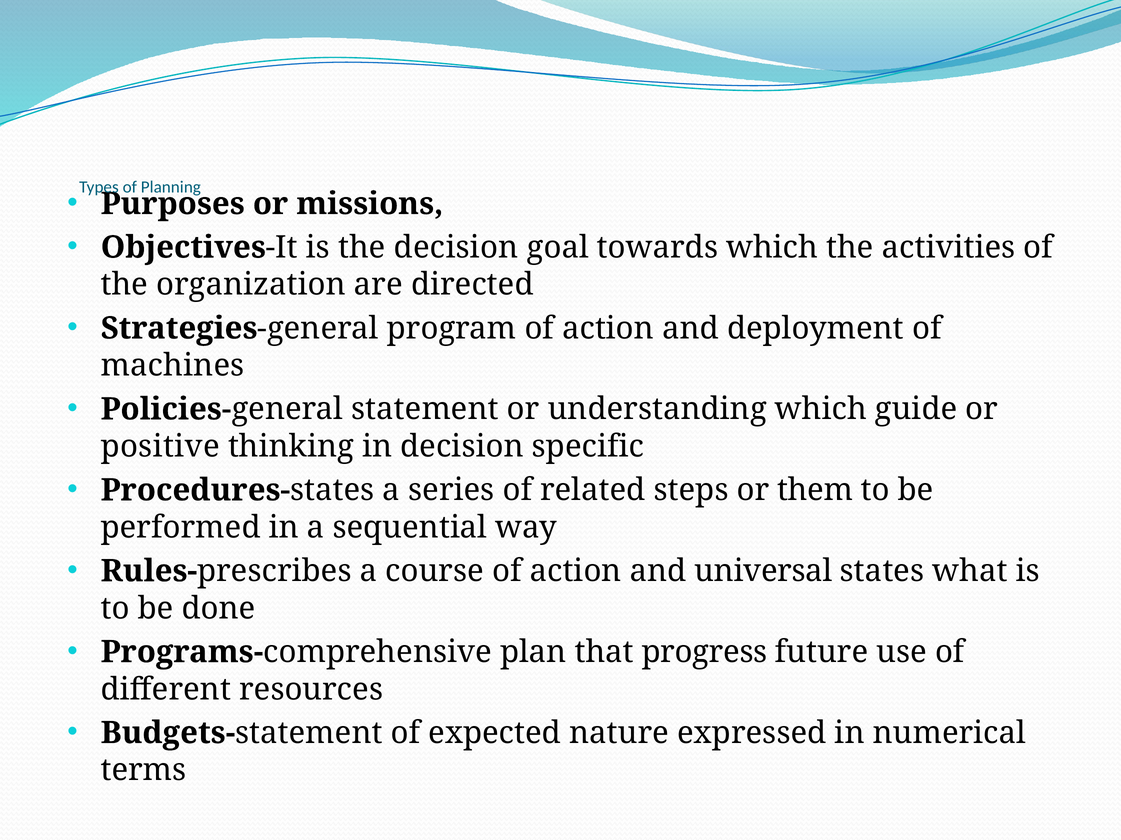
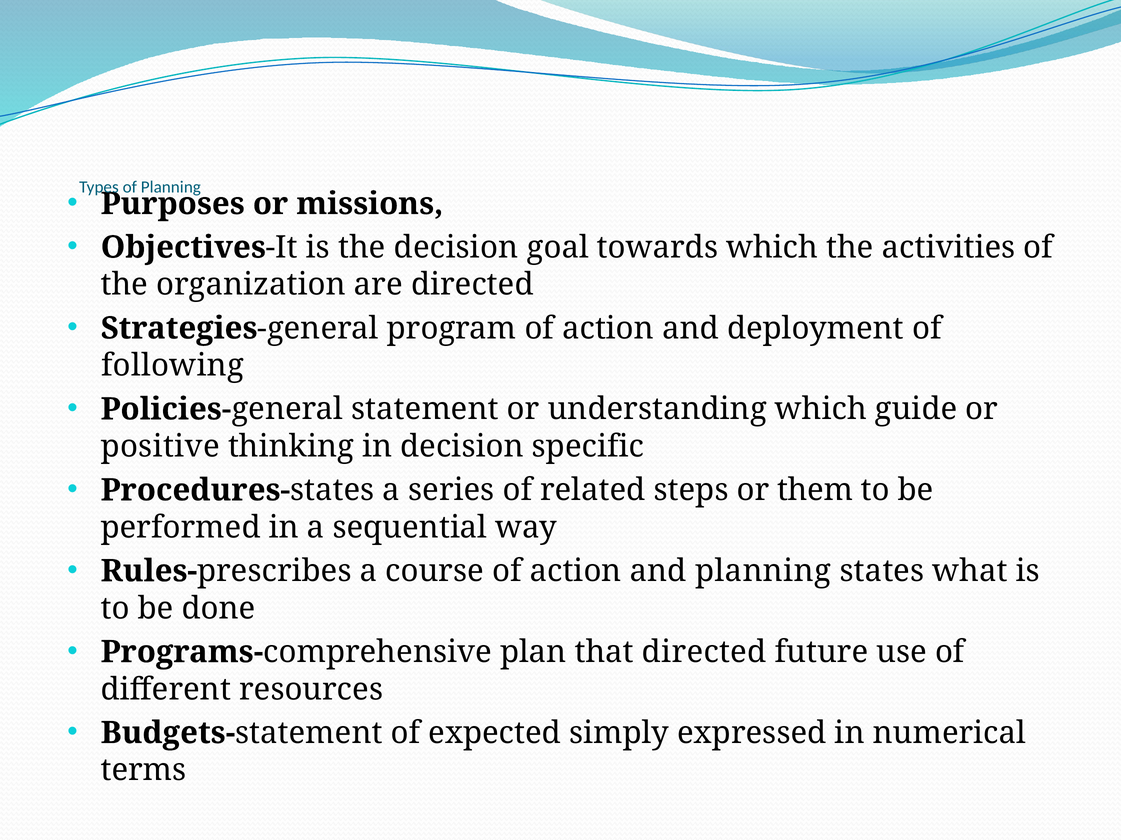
machines: machines -> following
and universal: universal -> planning
that progress: progress -> directed
nature: nature -> simply
